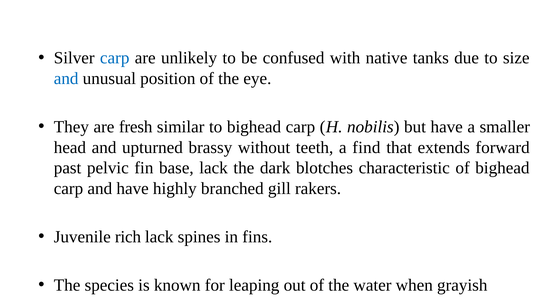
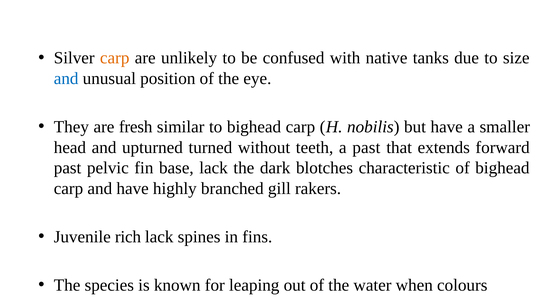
carp at (115, 58) colour: blue -> orange
brassy: brassy -> turned
a find: find -> past
grayish: grayish -> colours
